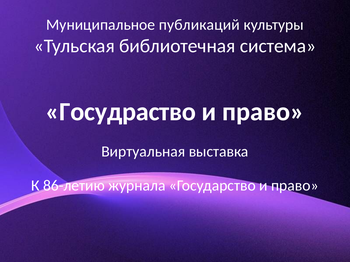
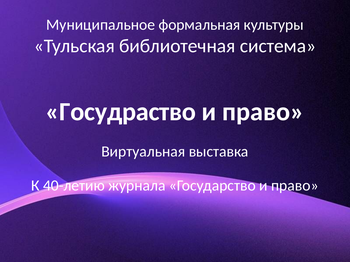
публикаций: публикаций -> формальная
86-летию: 86-летию -> 40-летию
